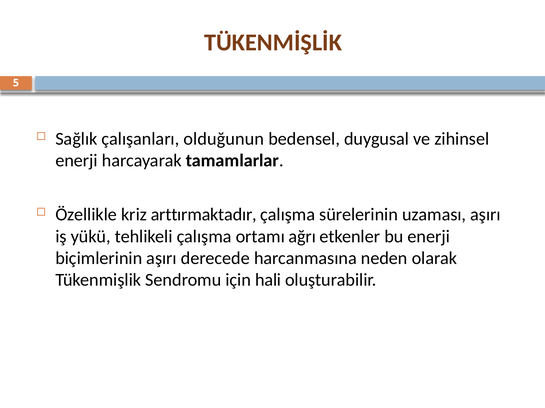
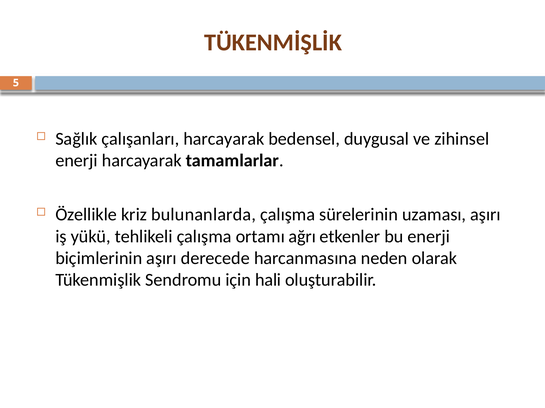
çalışanları olduğunun: olduğunun -> harcayarak
arttırmaktadır: arttırmaktadır -> bulunanlarda
